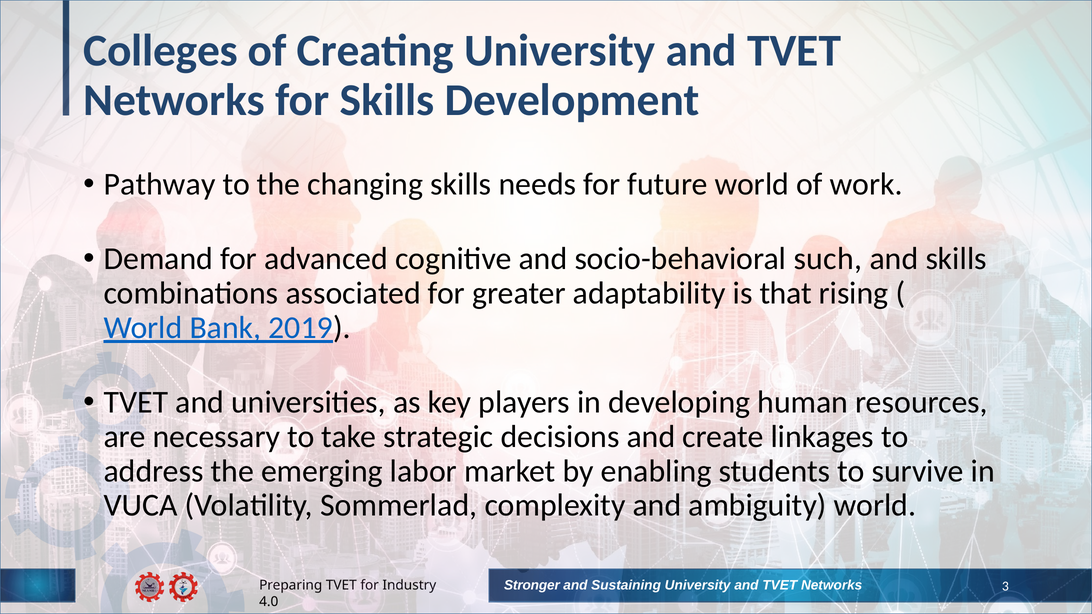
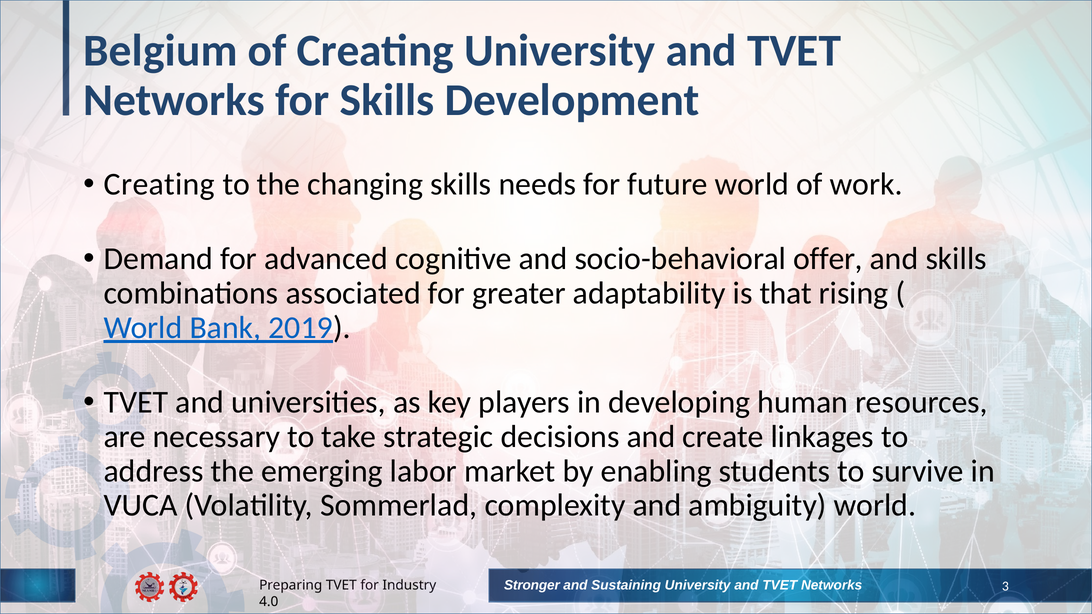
Colleges: Colleges -> Belgium
Pathway at (160, 185): Pathway -> Creating
such: such -> offer
